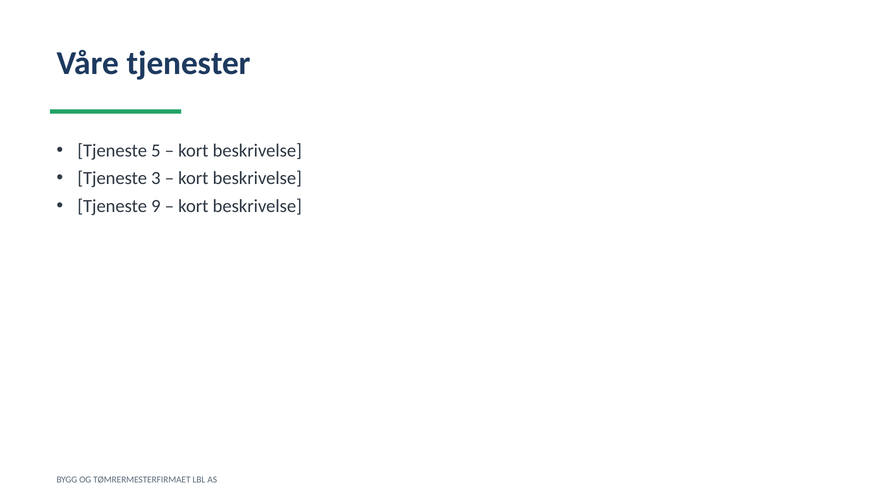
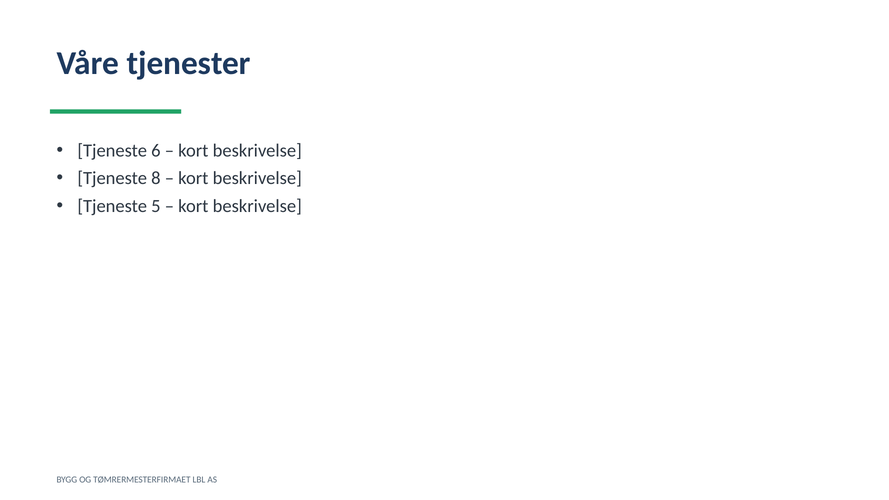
5: 5 -> 6
3: 3 -> 8
9: 9 -> 5
